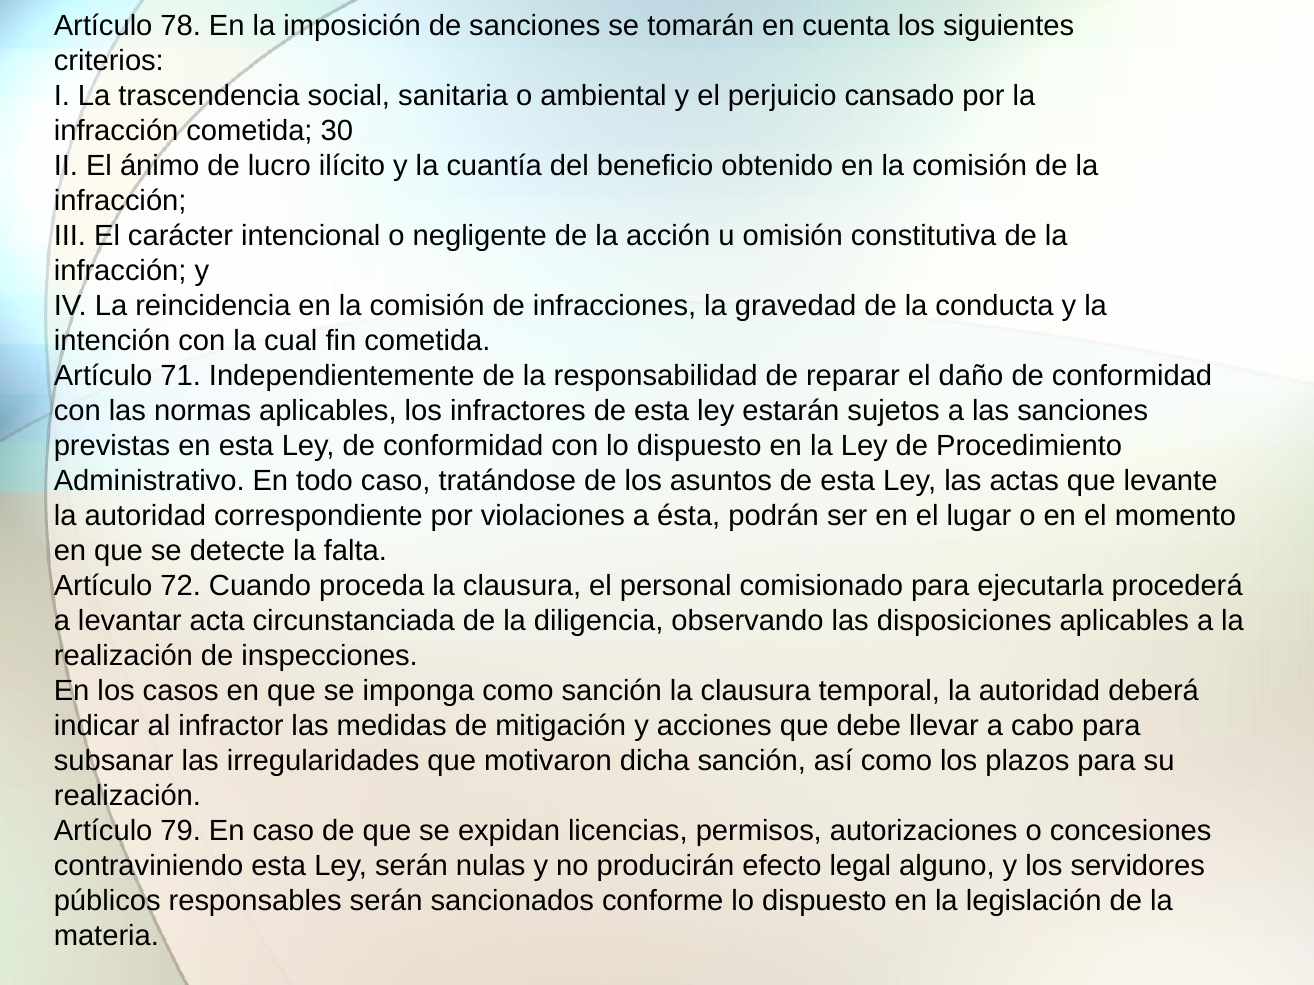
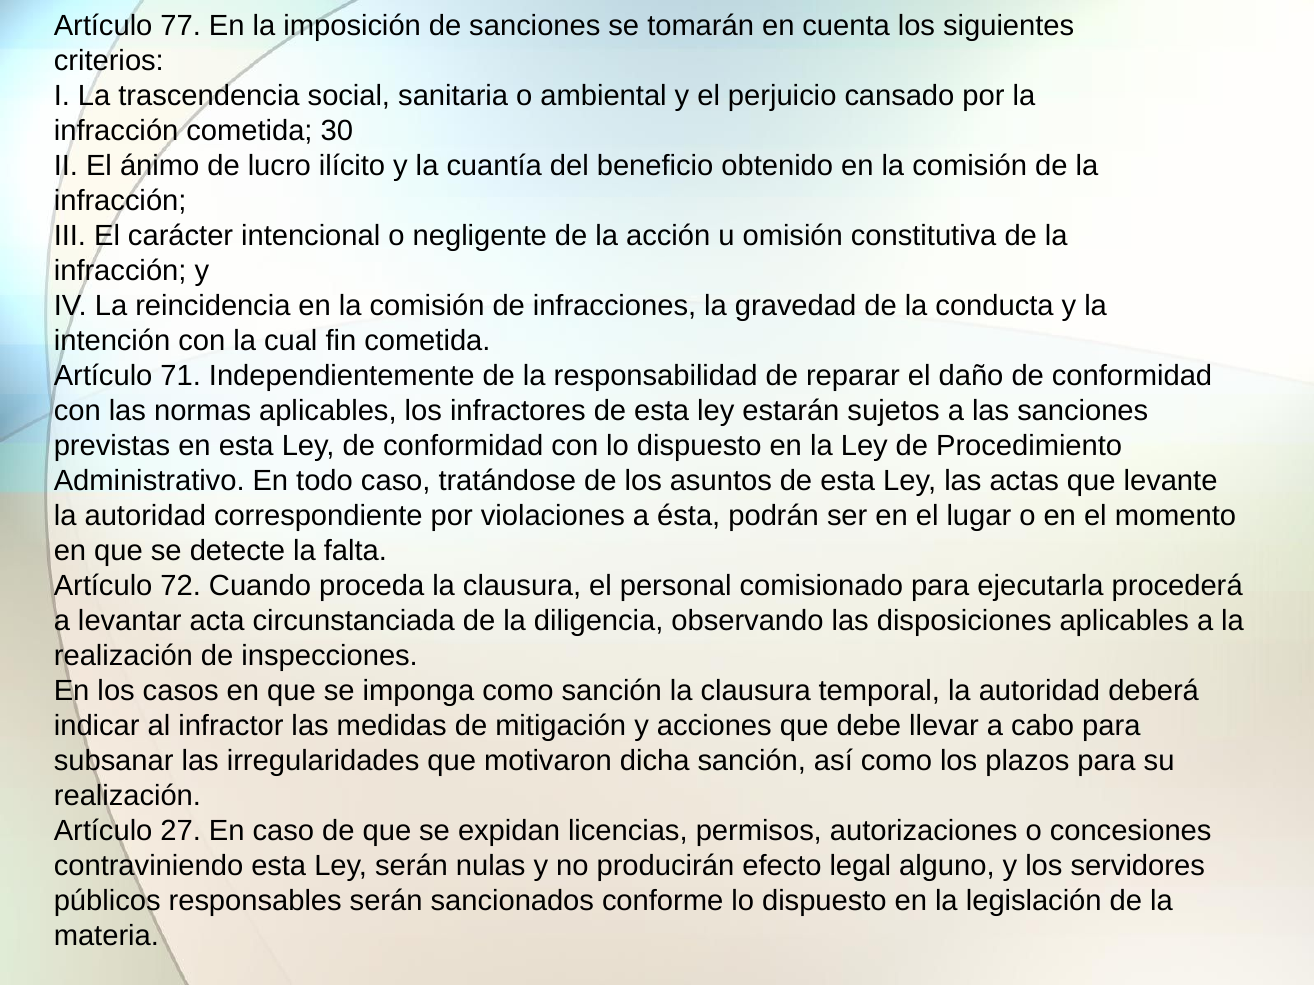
78: 78 -> 77
79: 79 -> 27
